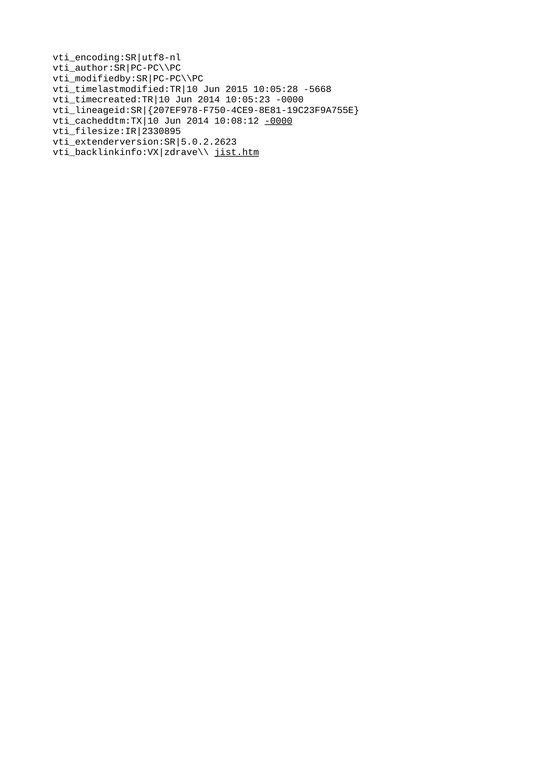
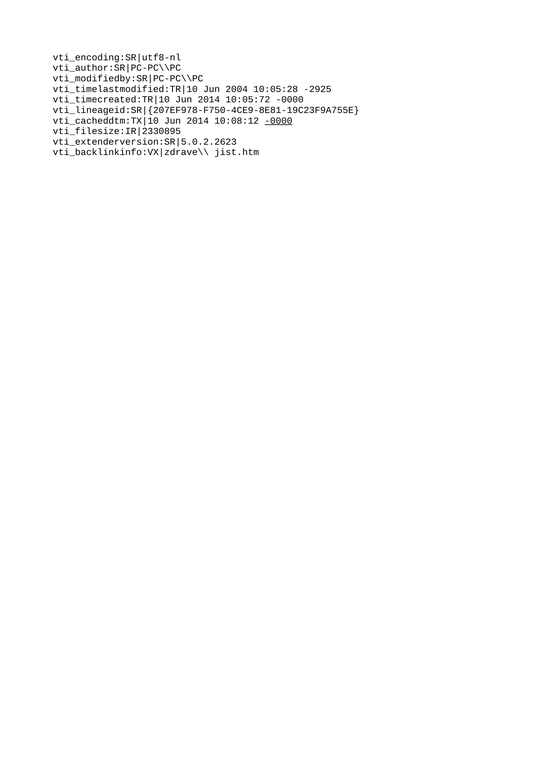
2015: 2015 -> 2004
-5668: -5668 -> -2925
10:05:23: 10:05:23 -> 10:05:72
jist.htm underline: present -> none
